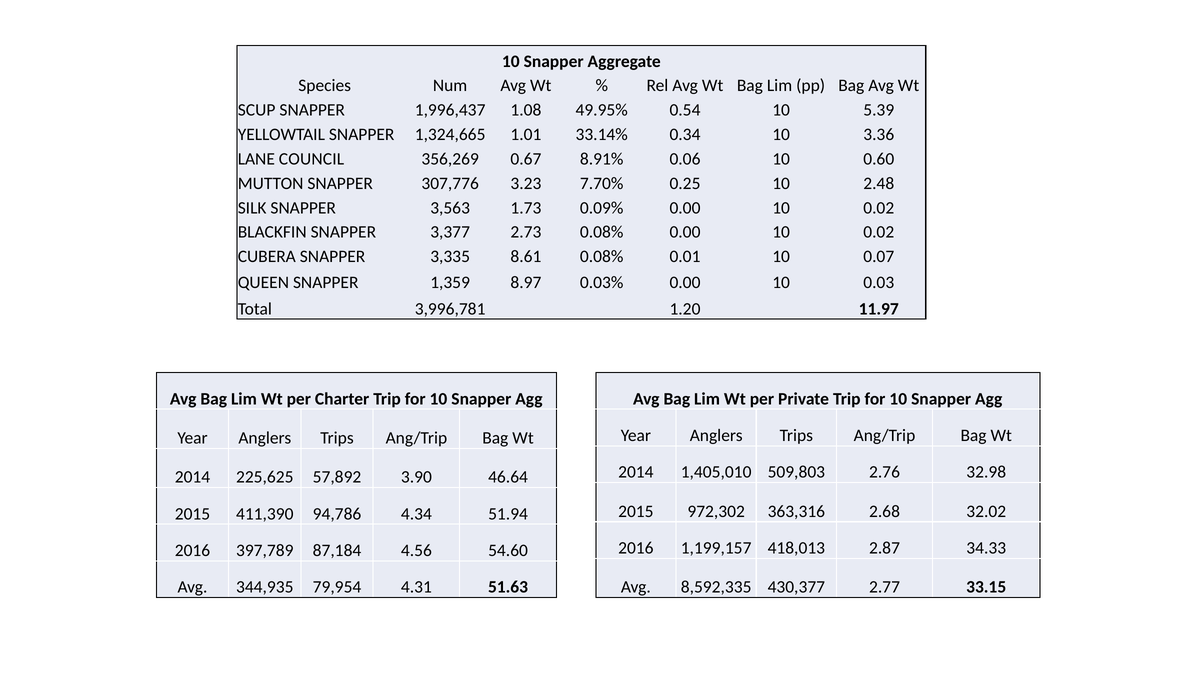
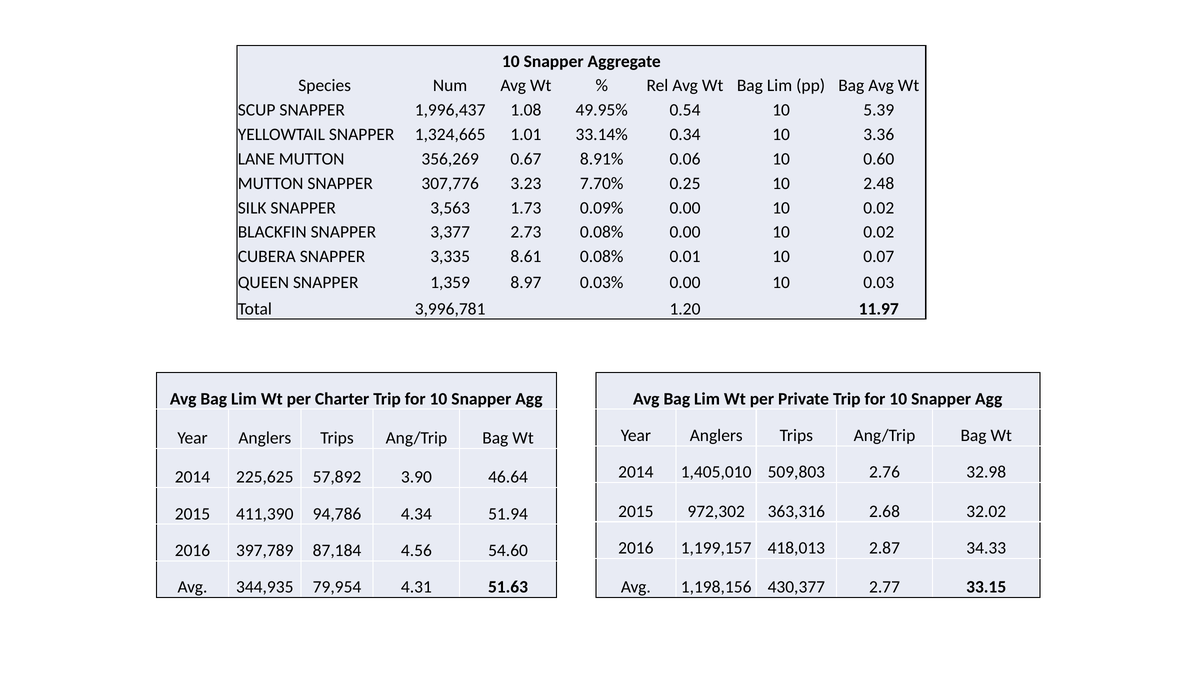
LANE COUNCIL: COUNCIL -> MUTTON
8,592,335: 8,592,335 -> 1,198,156
